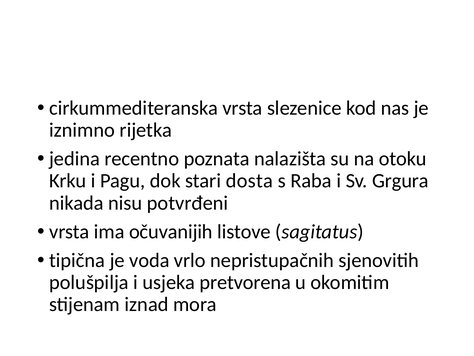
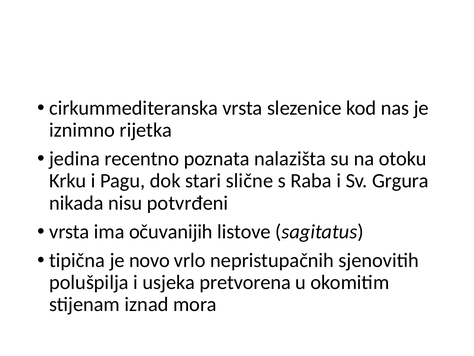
dosta: dosta -> slične
voda: voda -> novo
